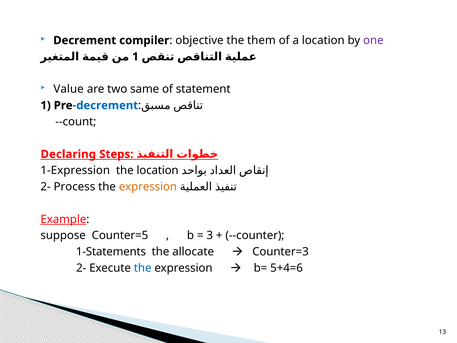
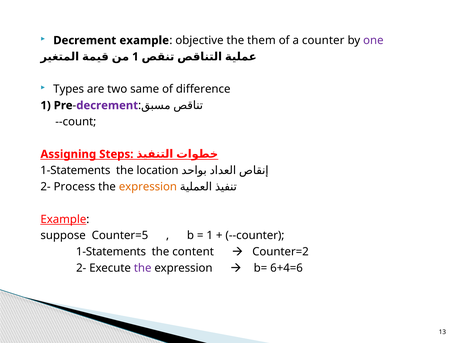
Decrement compiler: compiler -> example
a location: location -> counter
Value: Value -> Types
statement: statement -> difference
decrement at (107, 105) colour: blue -> purple
Declaring: Declaring -> Assigning
1-Expression at (75, 170): 1-Expression -> 1-Statements
3 at (210, 235): 3 -> 1
allocate: allocate -> content
Counter=3: Counter=3 -> Counter=2
the at (143, 268) colour: blue -> purple
5+4=6: 5+4=6 -> 6+4=6
